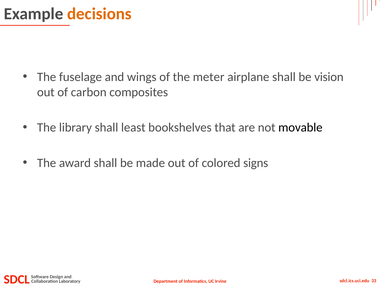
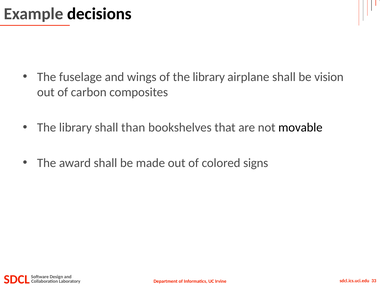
decisions colour: orange -> black
of the meter: meter -> library
least: least -> than
